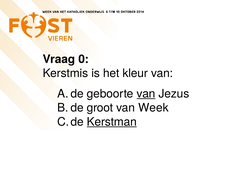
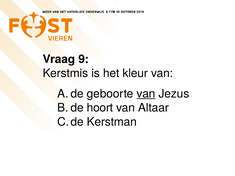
0: 0 -> 9
groot: groot -> hoort
Week: Week -> Altaar
Kerstman underline: present -> none
